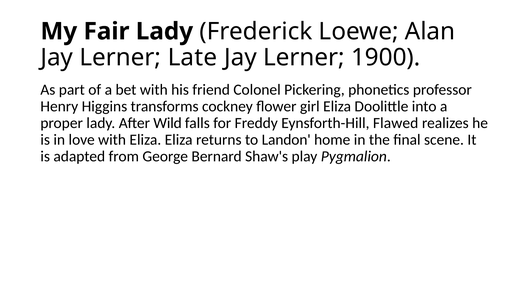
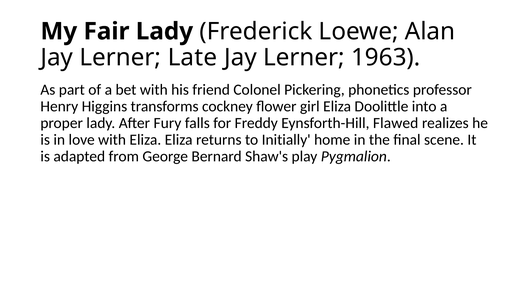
1900: 1900 -> 1963
Wild: Wild -> Fury
Landon: Landon -> Initially
